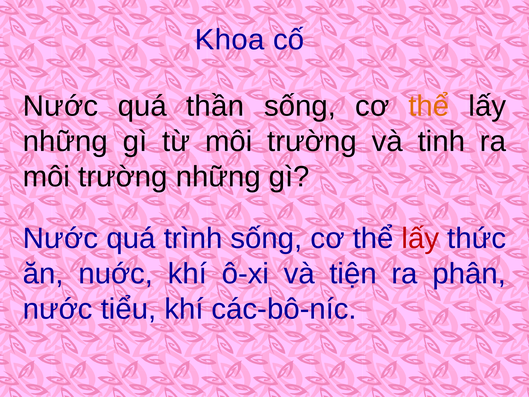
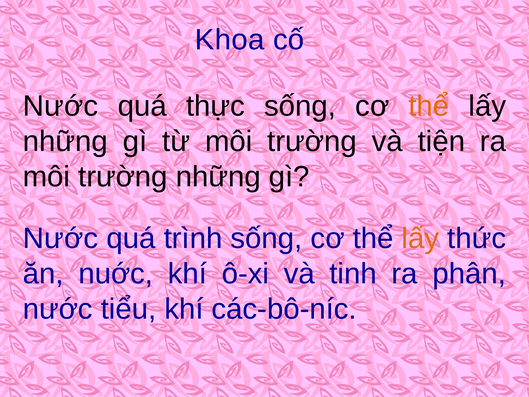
thần: thần -> thực
tinh: tinh -> tiện
lấy at (420, 238) colour: red -> orange
tiện: tiện -> tinh
